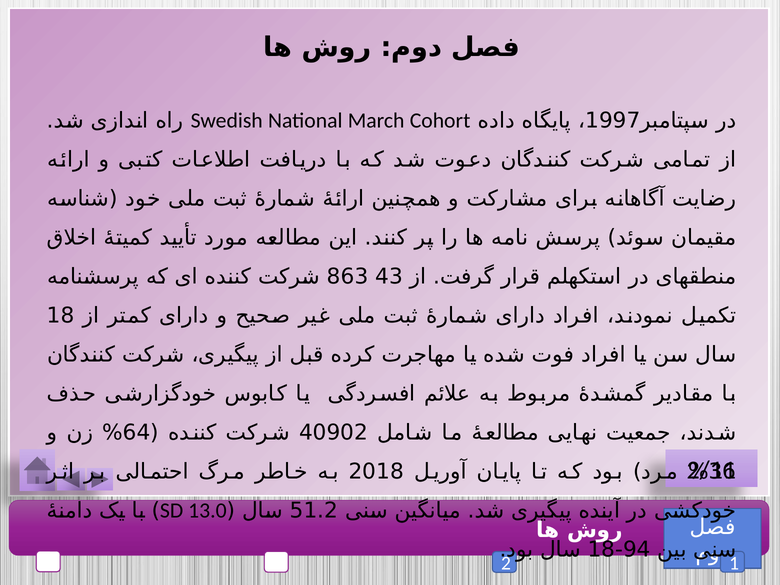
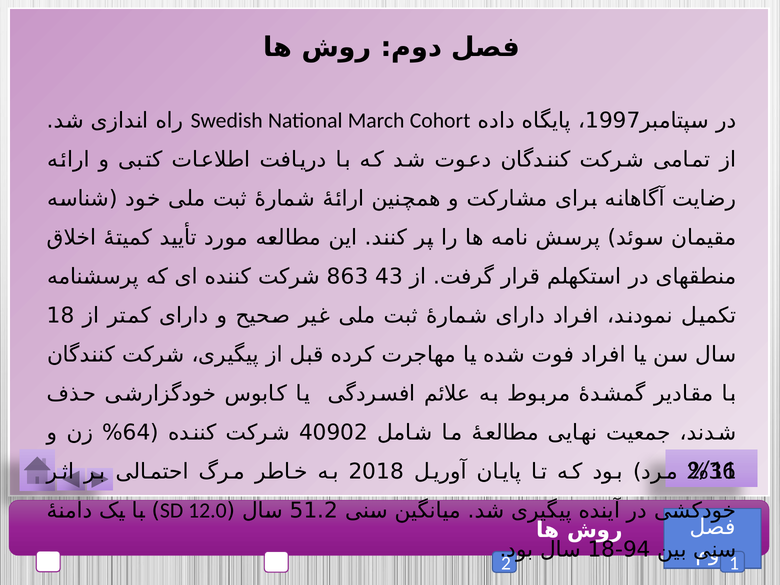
13.0: 13.0 -> 12.0
